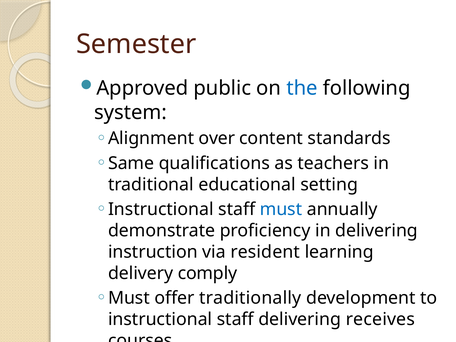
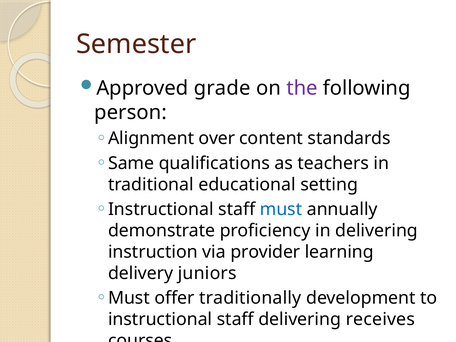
public: public -> grade
the colour: blue -> purple
system: system -> person
resident: resident -> provider
comply: comply -> juniors
